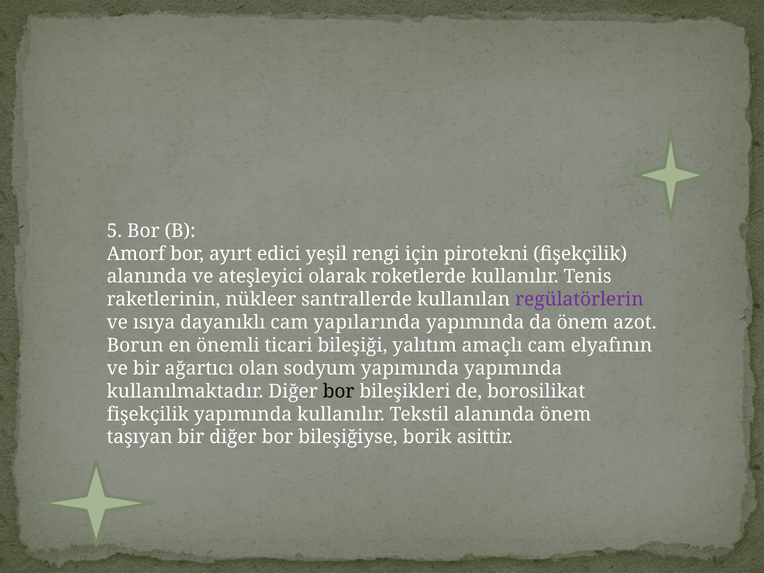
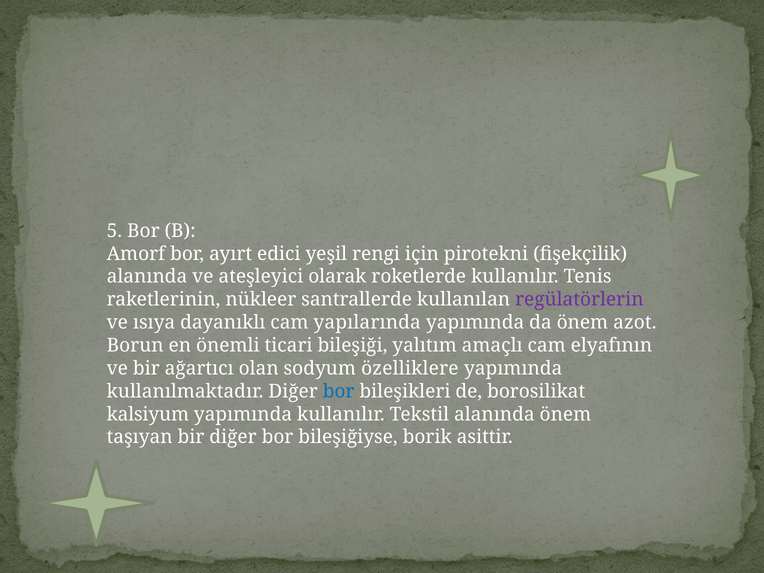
sodyum yapımında: yapımında -> özelliklere
bor at (339, 391) colour: black -> blue
fişekçilik at (148, 414): fişekçilik -> kalsiyum
